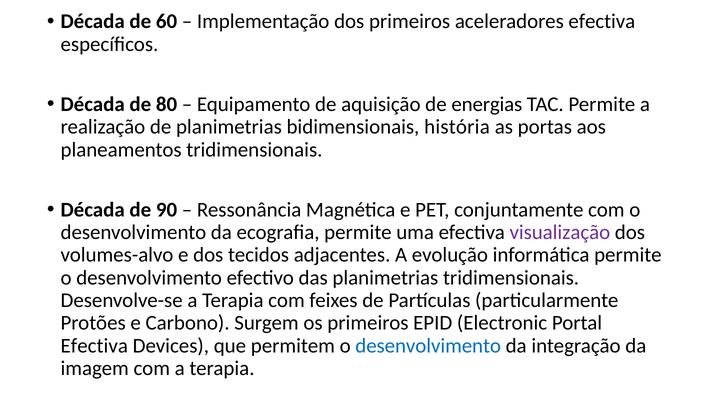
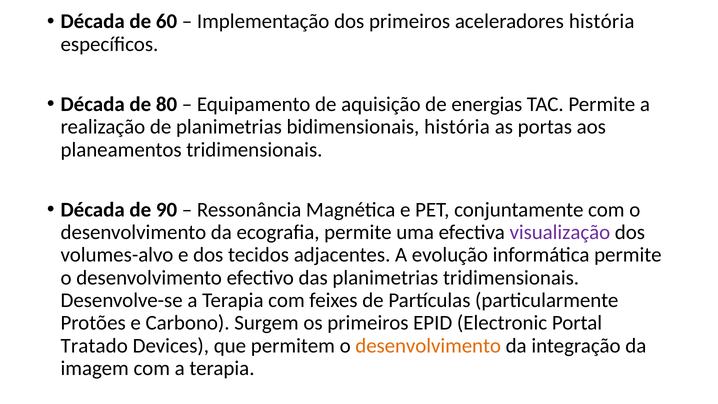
aceleradores efectiva: efectiva -> história
Efectiva at (94, 345): Efectiva -> Tratado
desenvolvimento at (428, 345) colour: blue -> orange
